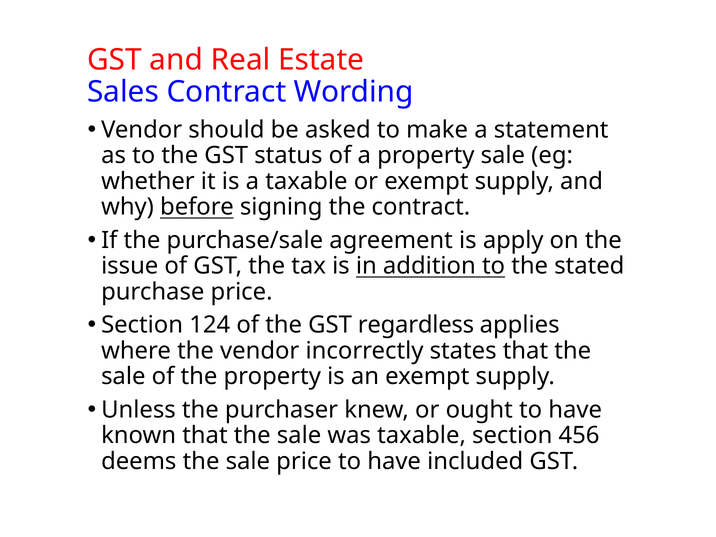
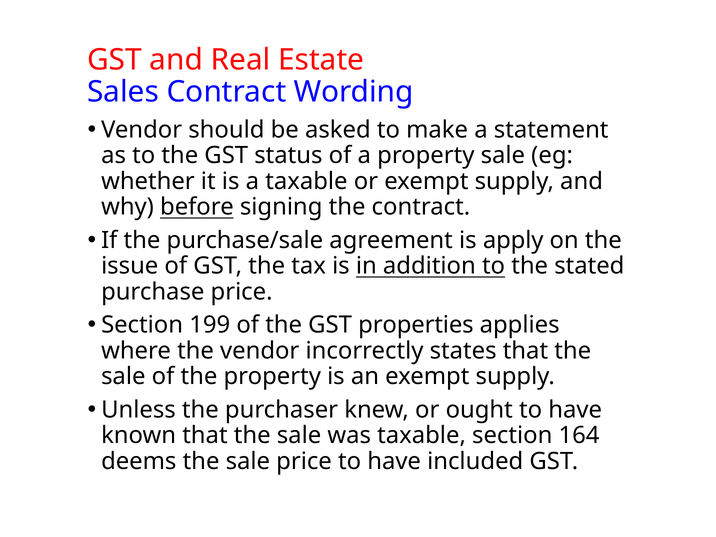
124: 124 -> 199
regardless: regardless -> properties
456: 456 -> 164
